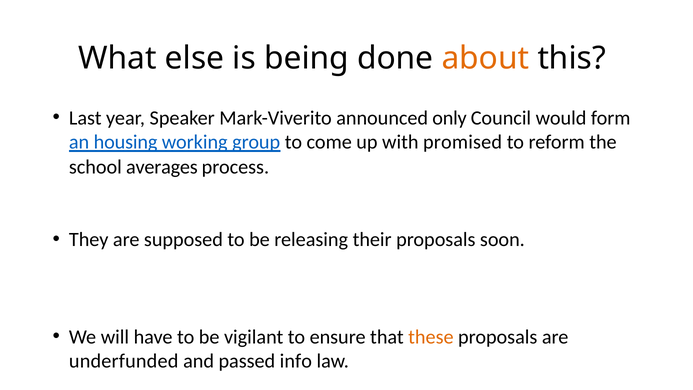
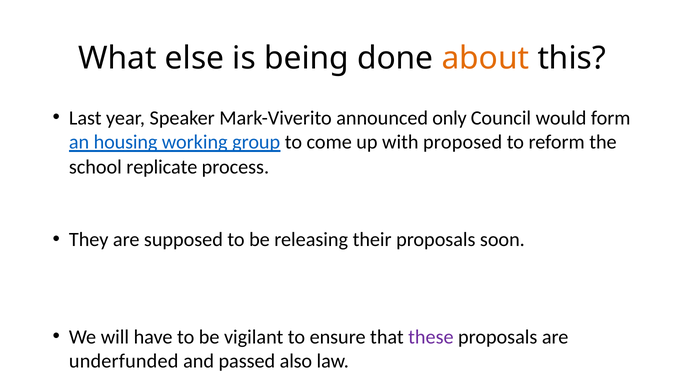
promised: promised -> proposed
averages: averages -> replicate
these colour: orange -> purple
info: info -> also
